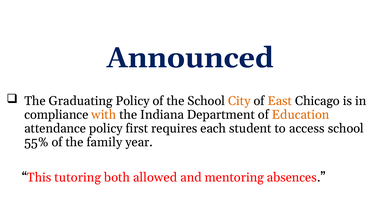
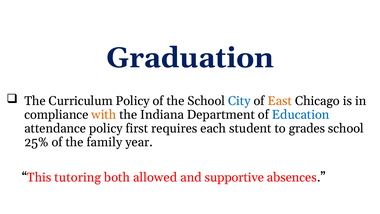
Announced: Announced -> Graduation
Graduating: Graduating -> Curriculum
City colour: orange -> blue
Education colour: orange -> blue
access: access -> grades
55%: 55% -> 25%
mentoring: mentoring -> supportive
